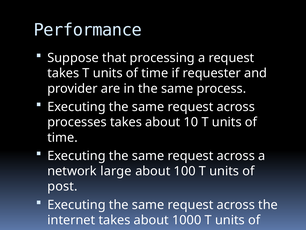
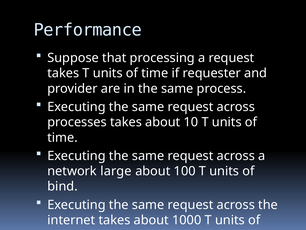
post: post -> bind
